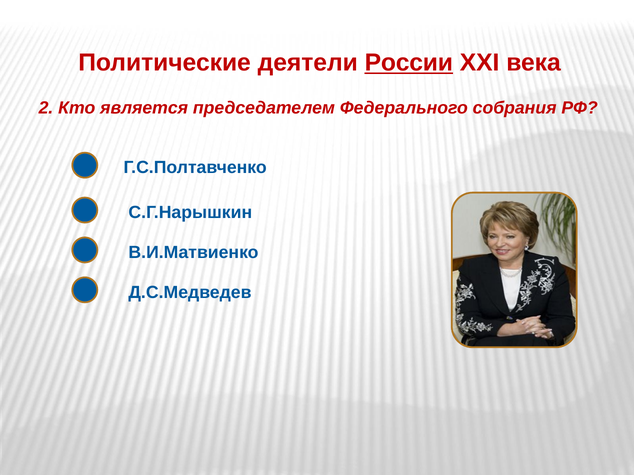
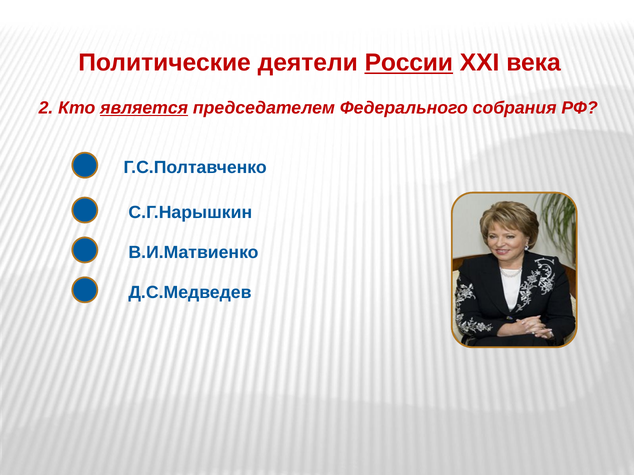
является underline: none -> present
